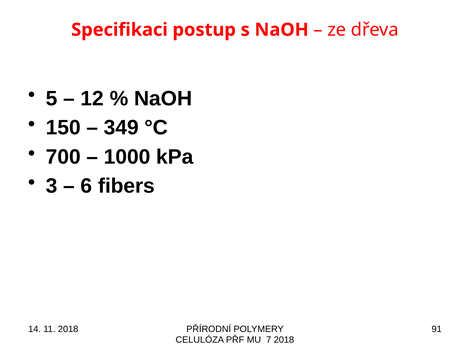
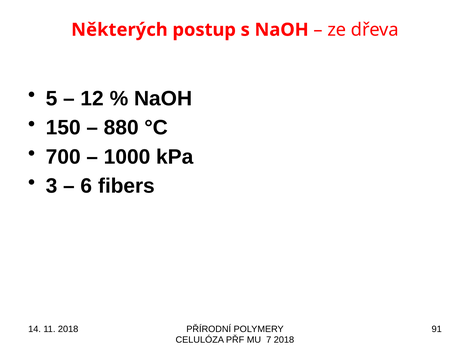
Specifikaci: Specifikaci -> Některých
349: 349 -> 880
